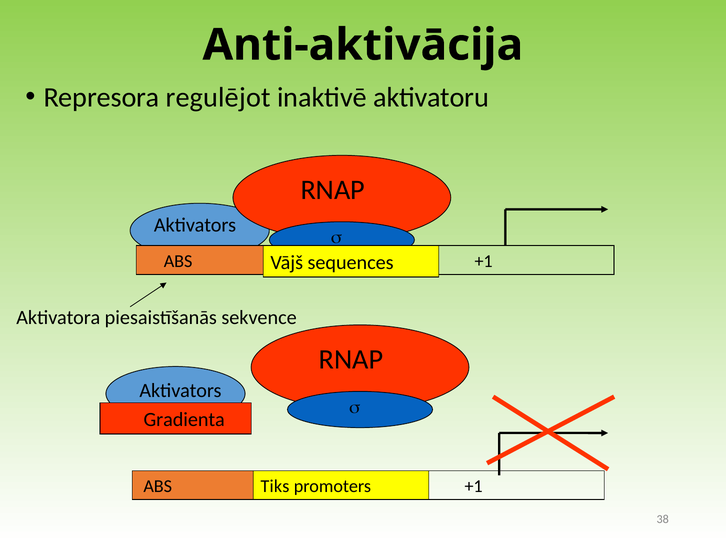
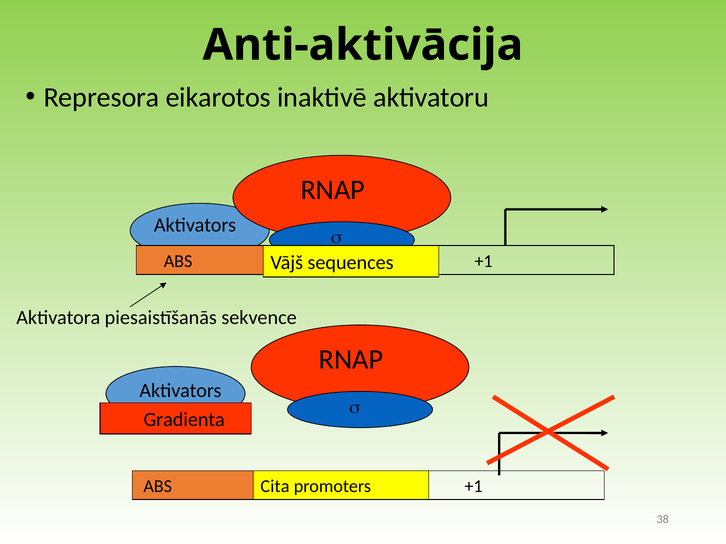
regulējot: regulējot -> eikarotos
Tiks: Tiks -> Cita
